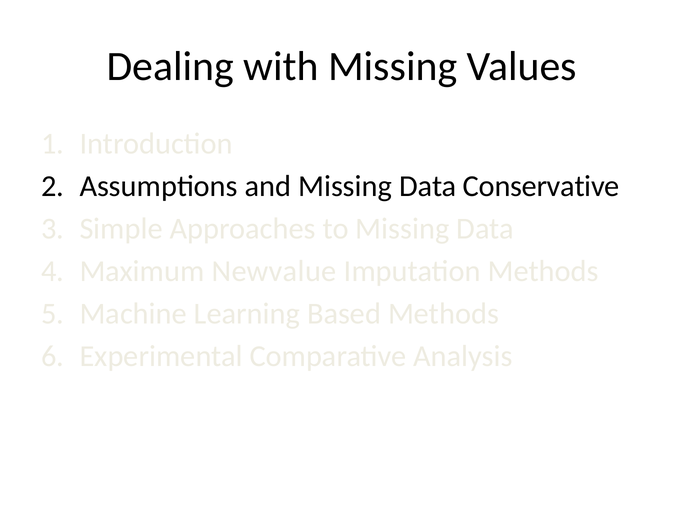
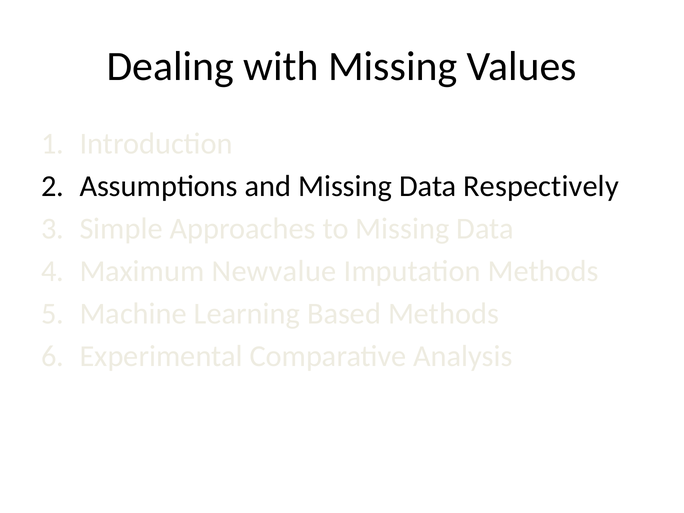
Conservative: Conservative -> Respectively
